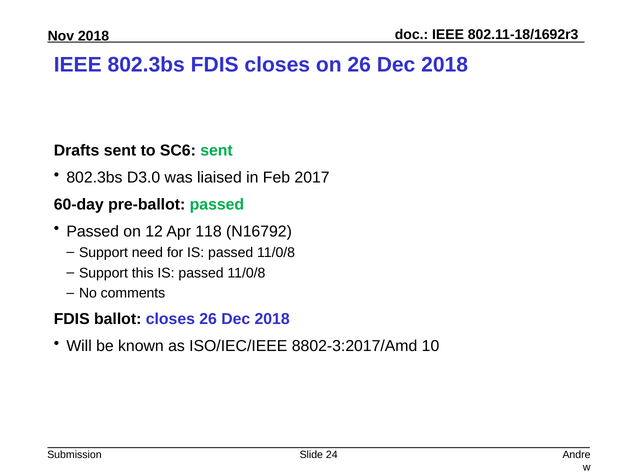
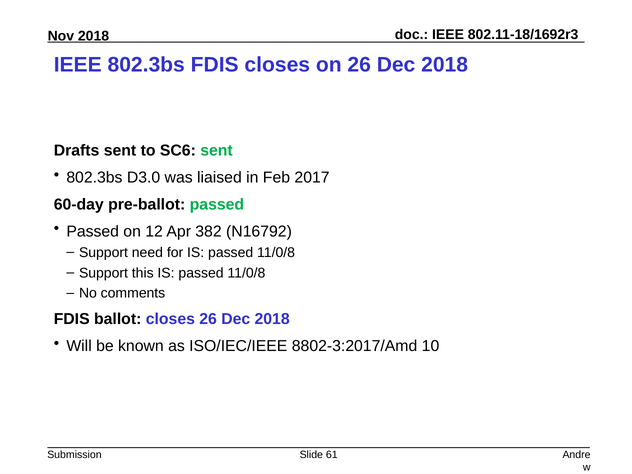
118: 118 -> 382
24: 24 -> 61
